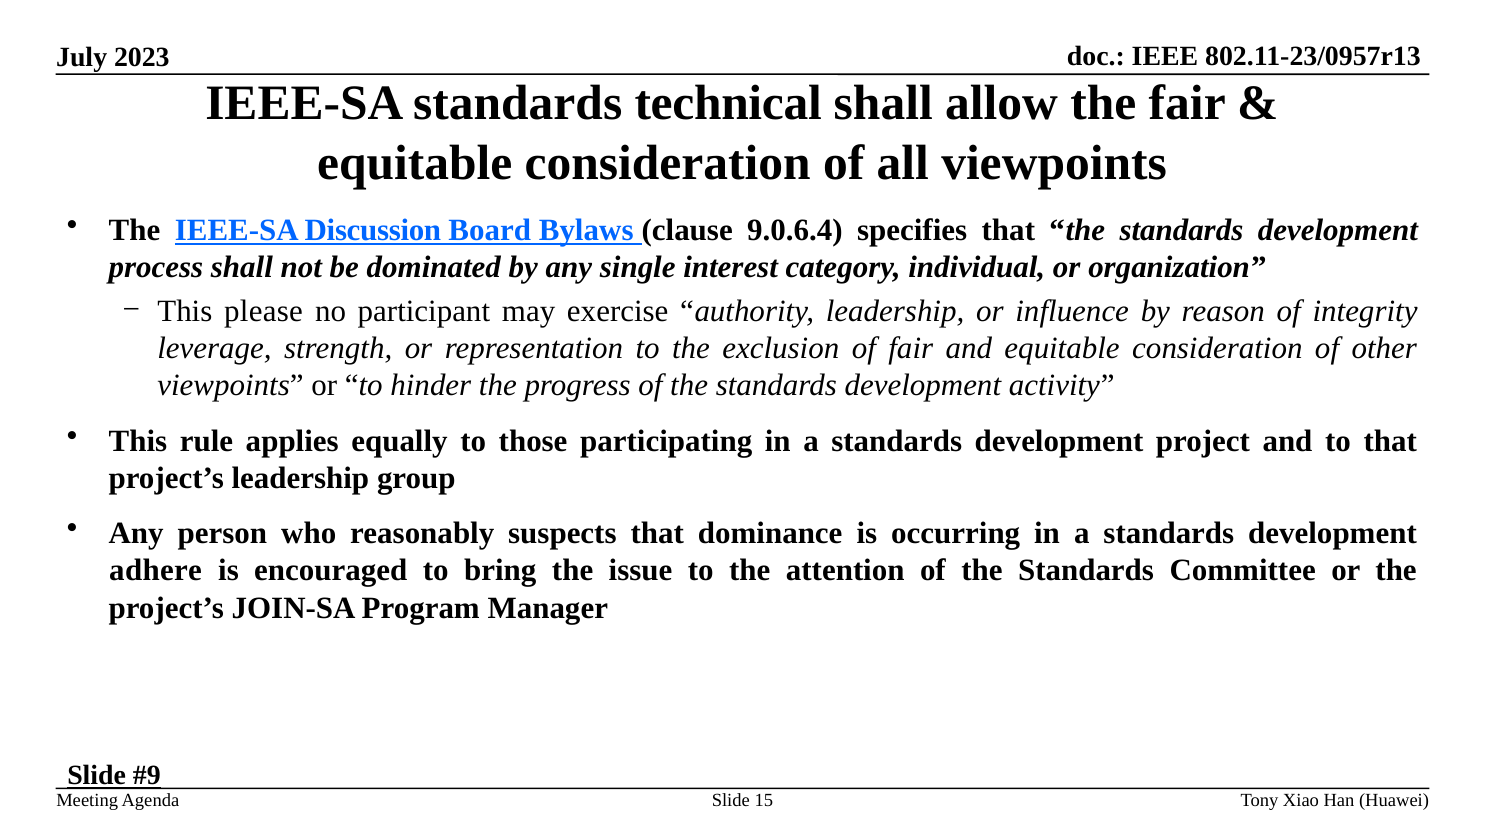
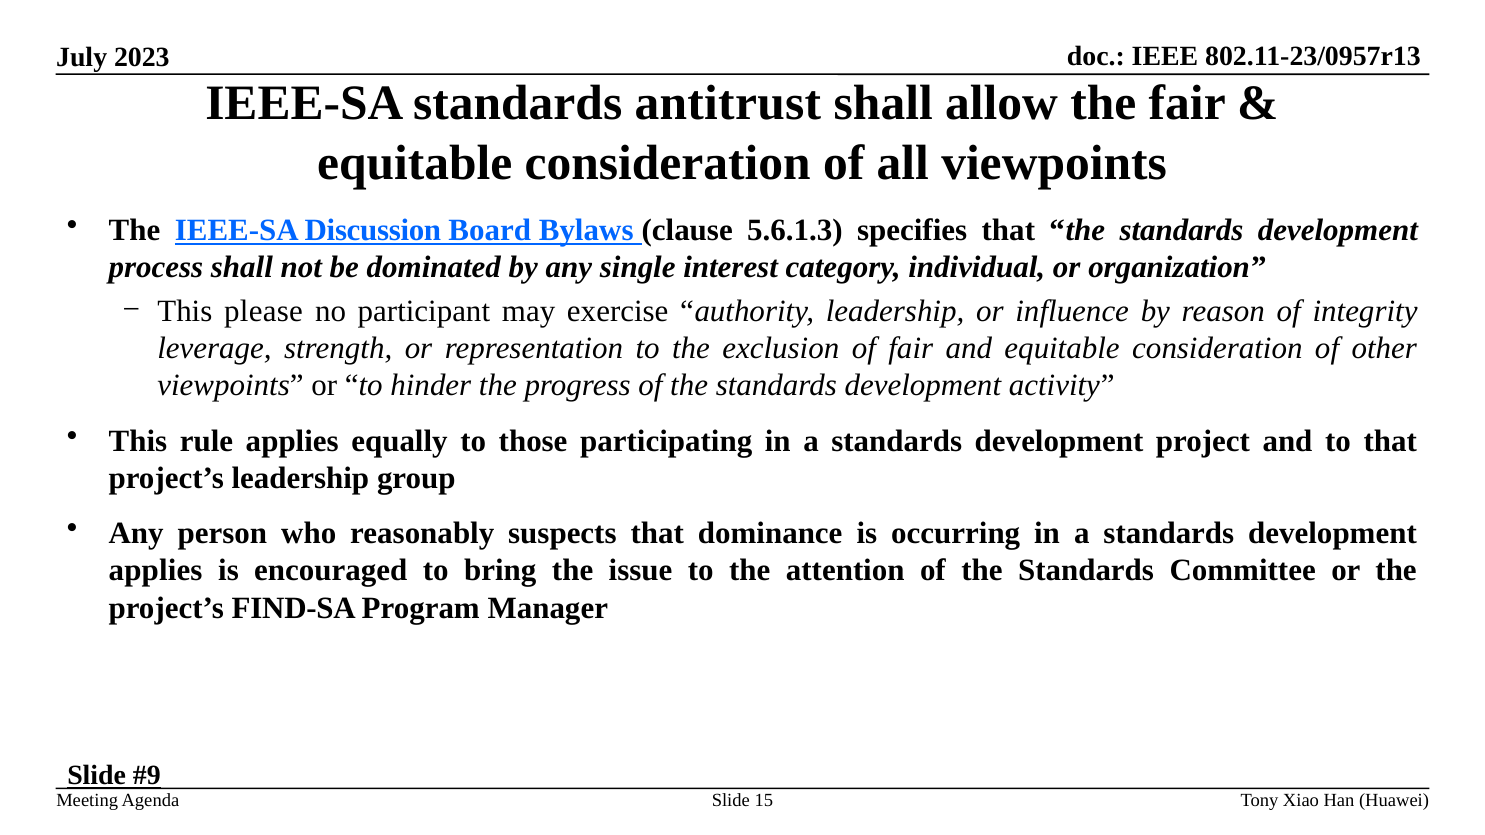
technical: technical -> antitrust
9.0.6.4: 9.0.6.4 -> 5.6.1.3
adhere at (156, 571): adhere -> applies
JOIN-SA: JOIN-SA -> FIND-SA
